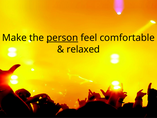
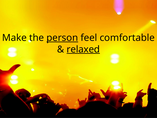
relaxed underline: none -> present
